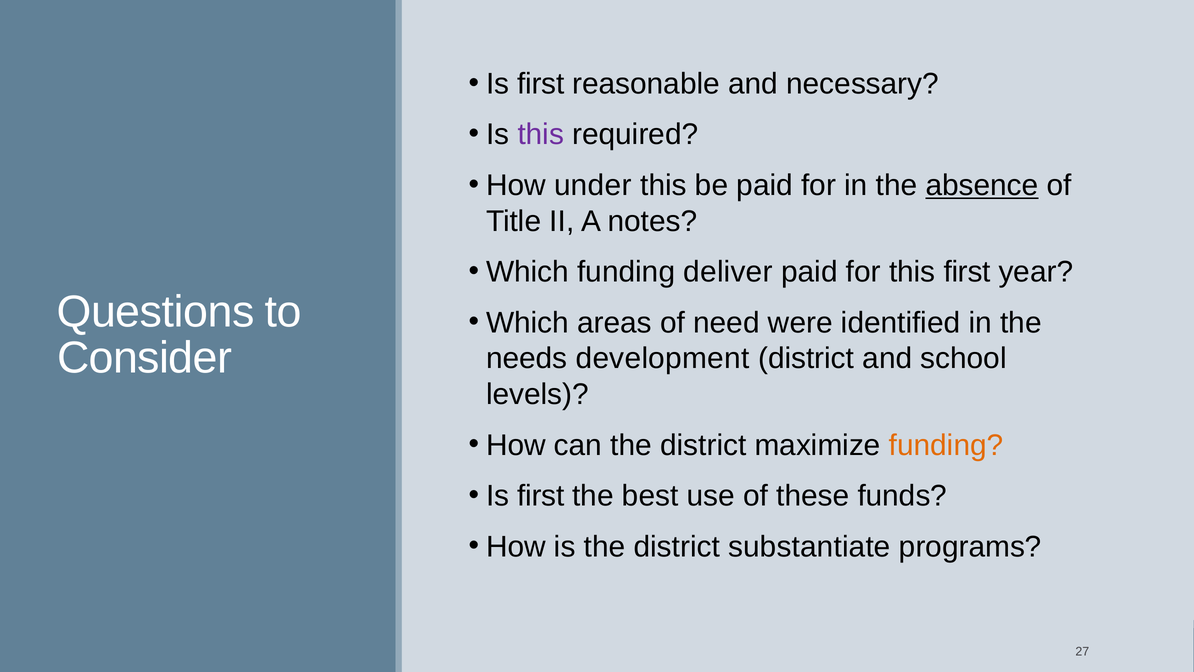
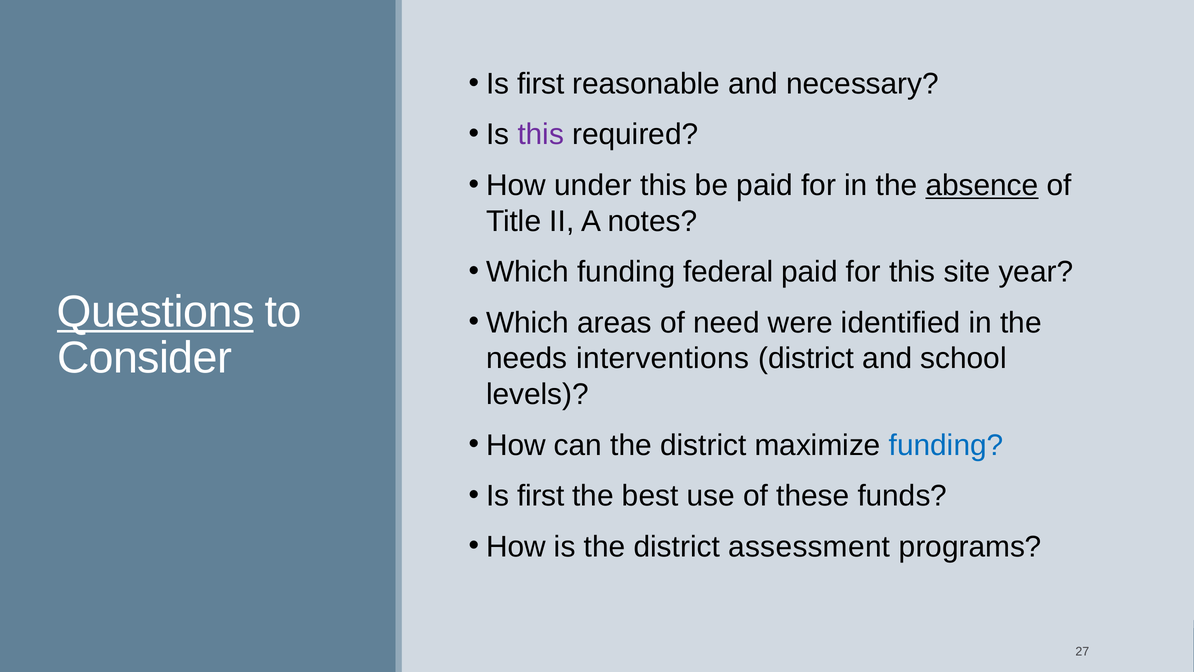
deliver: deliver -> federal
this first: first -> site
Questions underline: none -> present
development: development -> interventions
funding at (946, 445) colour: orange -> blue
substantiate: substantiate -> assessment
